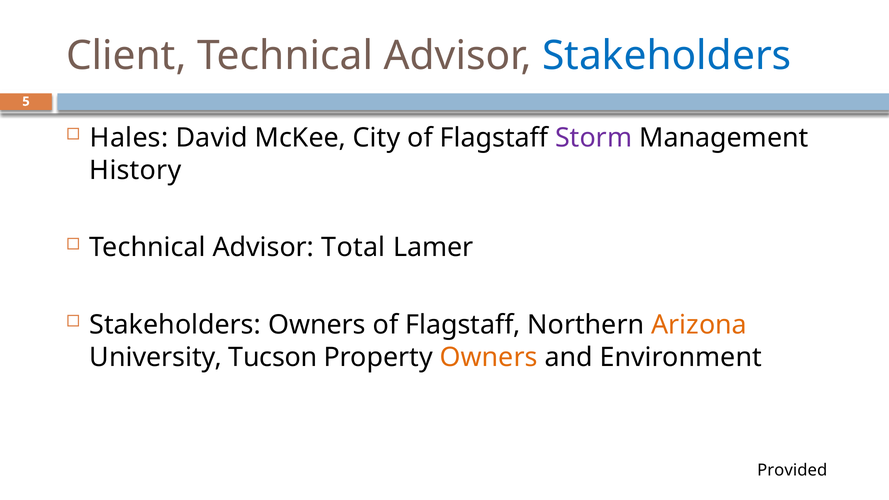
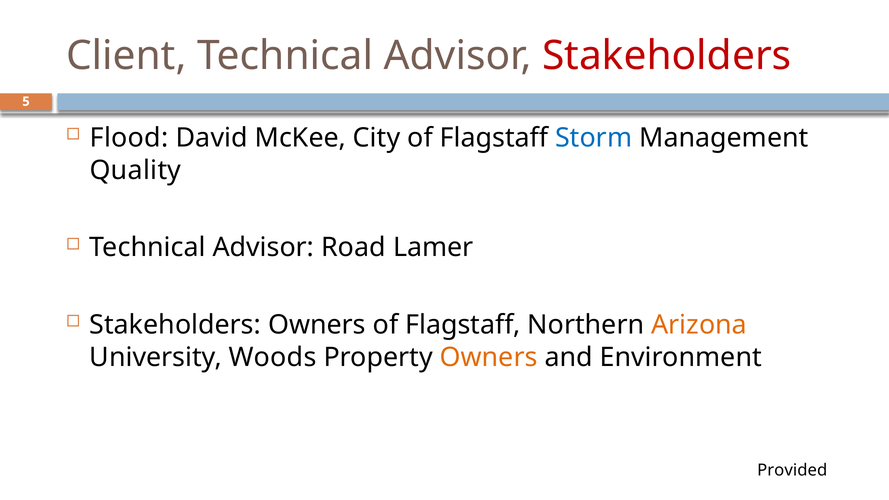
Stakeholders at (667, 56) colour: blue -> red
Hales: Hales -> Flood
Storm colour: purple -> blue
History: History -> Quality
Total: Total -> Road
Tucson: Tucson -> Woods
